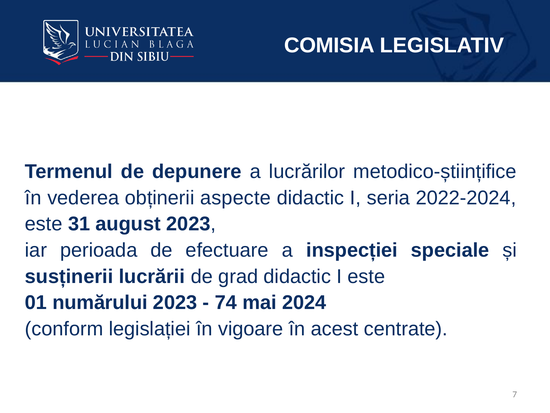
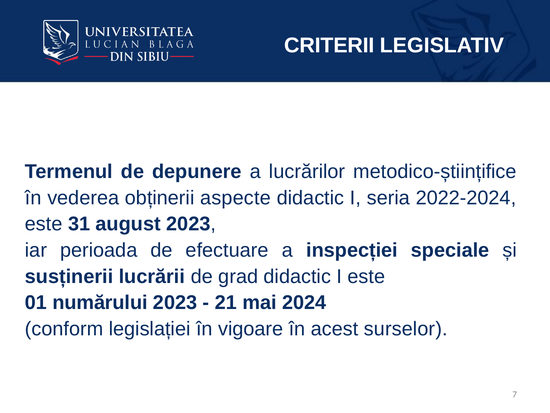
COMISIA: COMISIA -> CRITERII
74: 74 -> 21
centrate: centrate -> surselor
